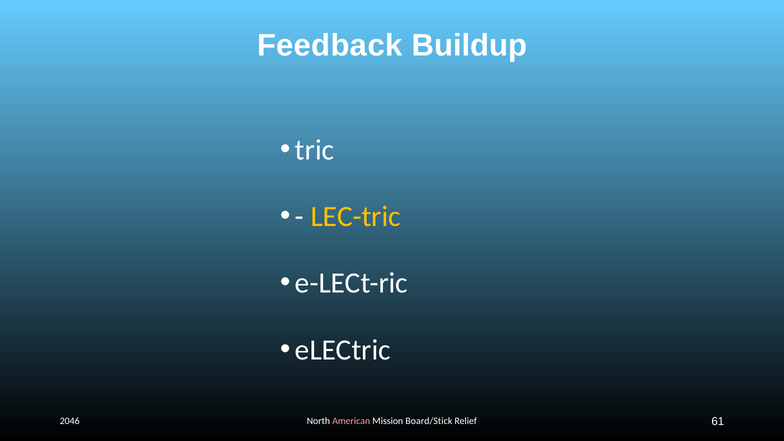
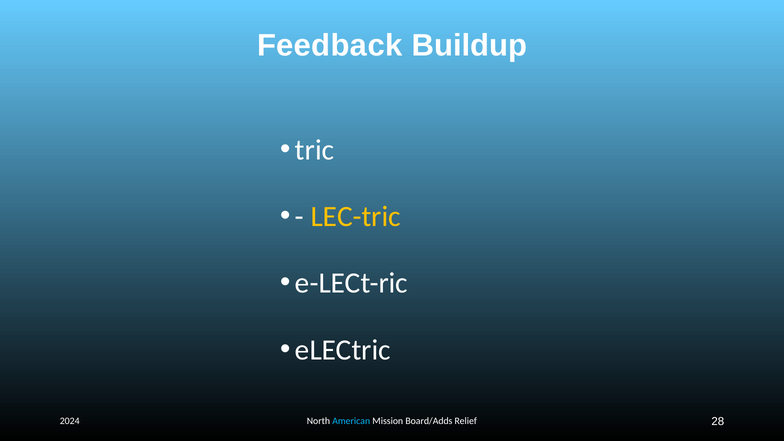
2046: 2046 -> 2024
American colour: pink -> light blue
Board/Stick: Board/Stick -> Board/Adds
61: 61 -> 28
